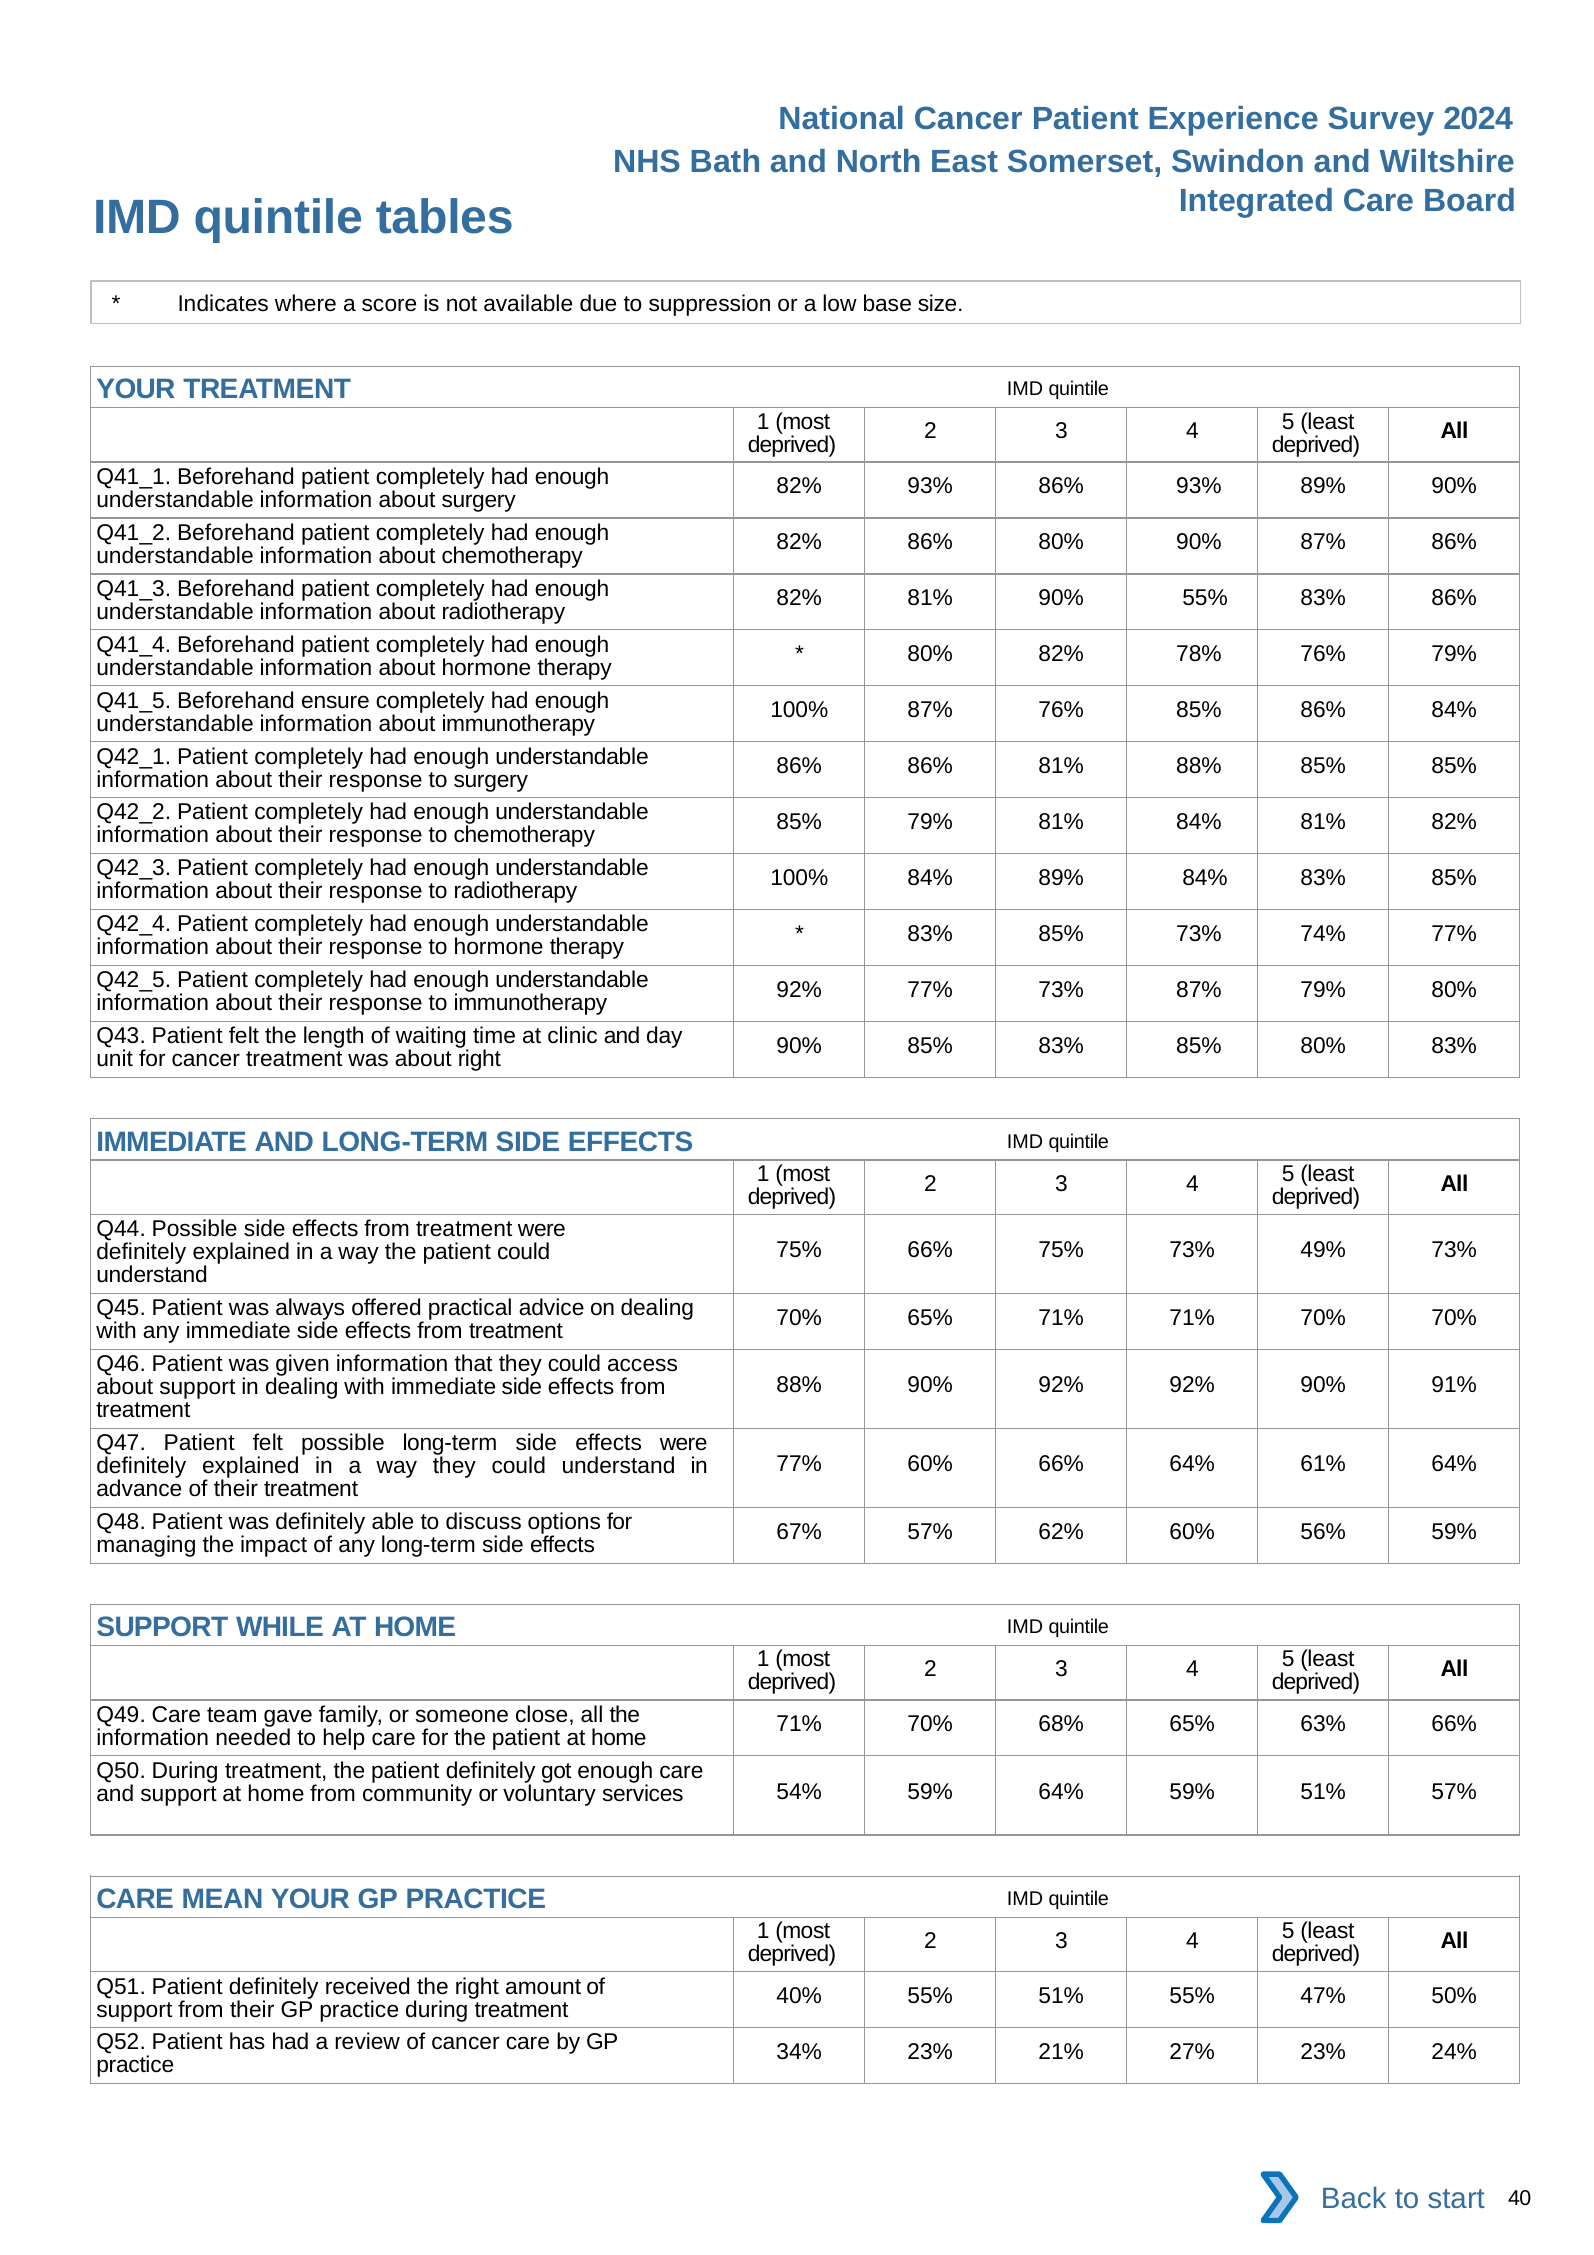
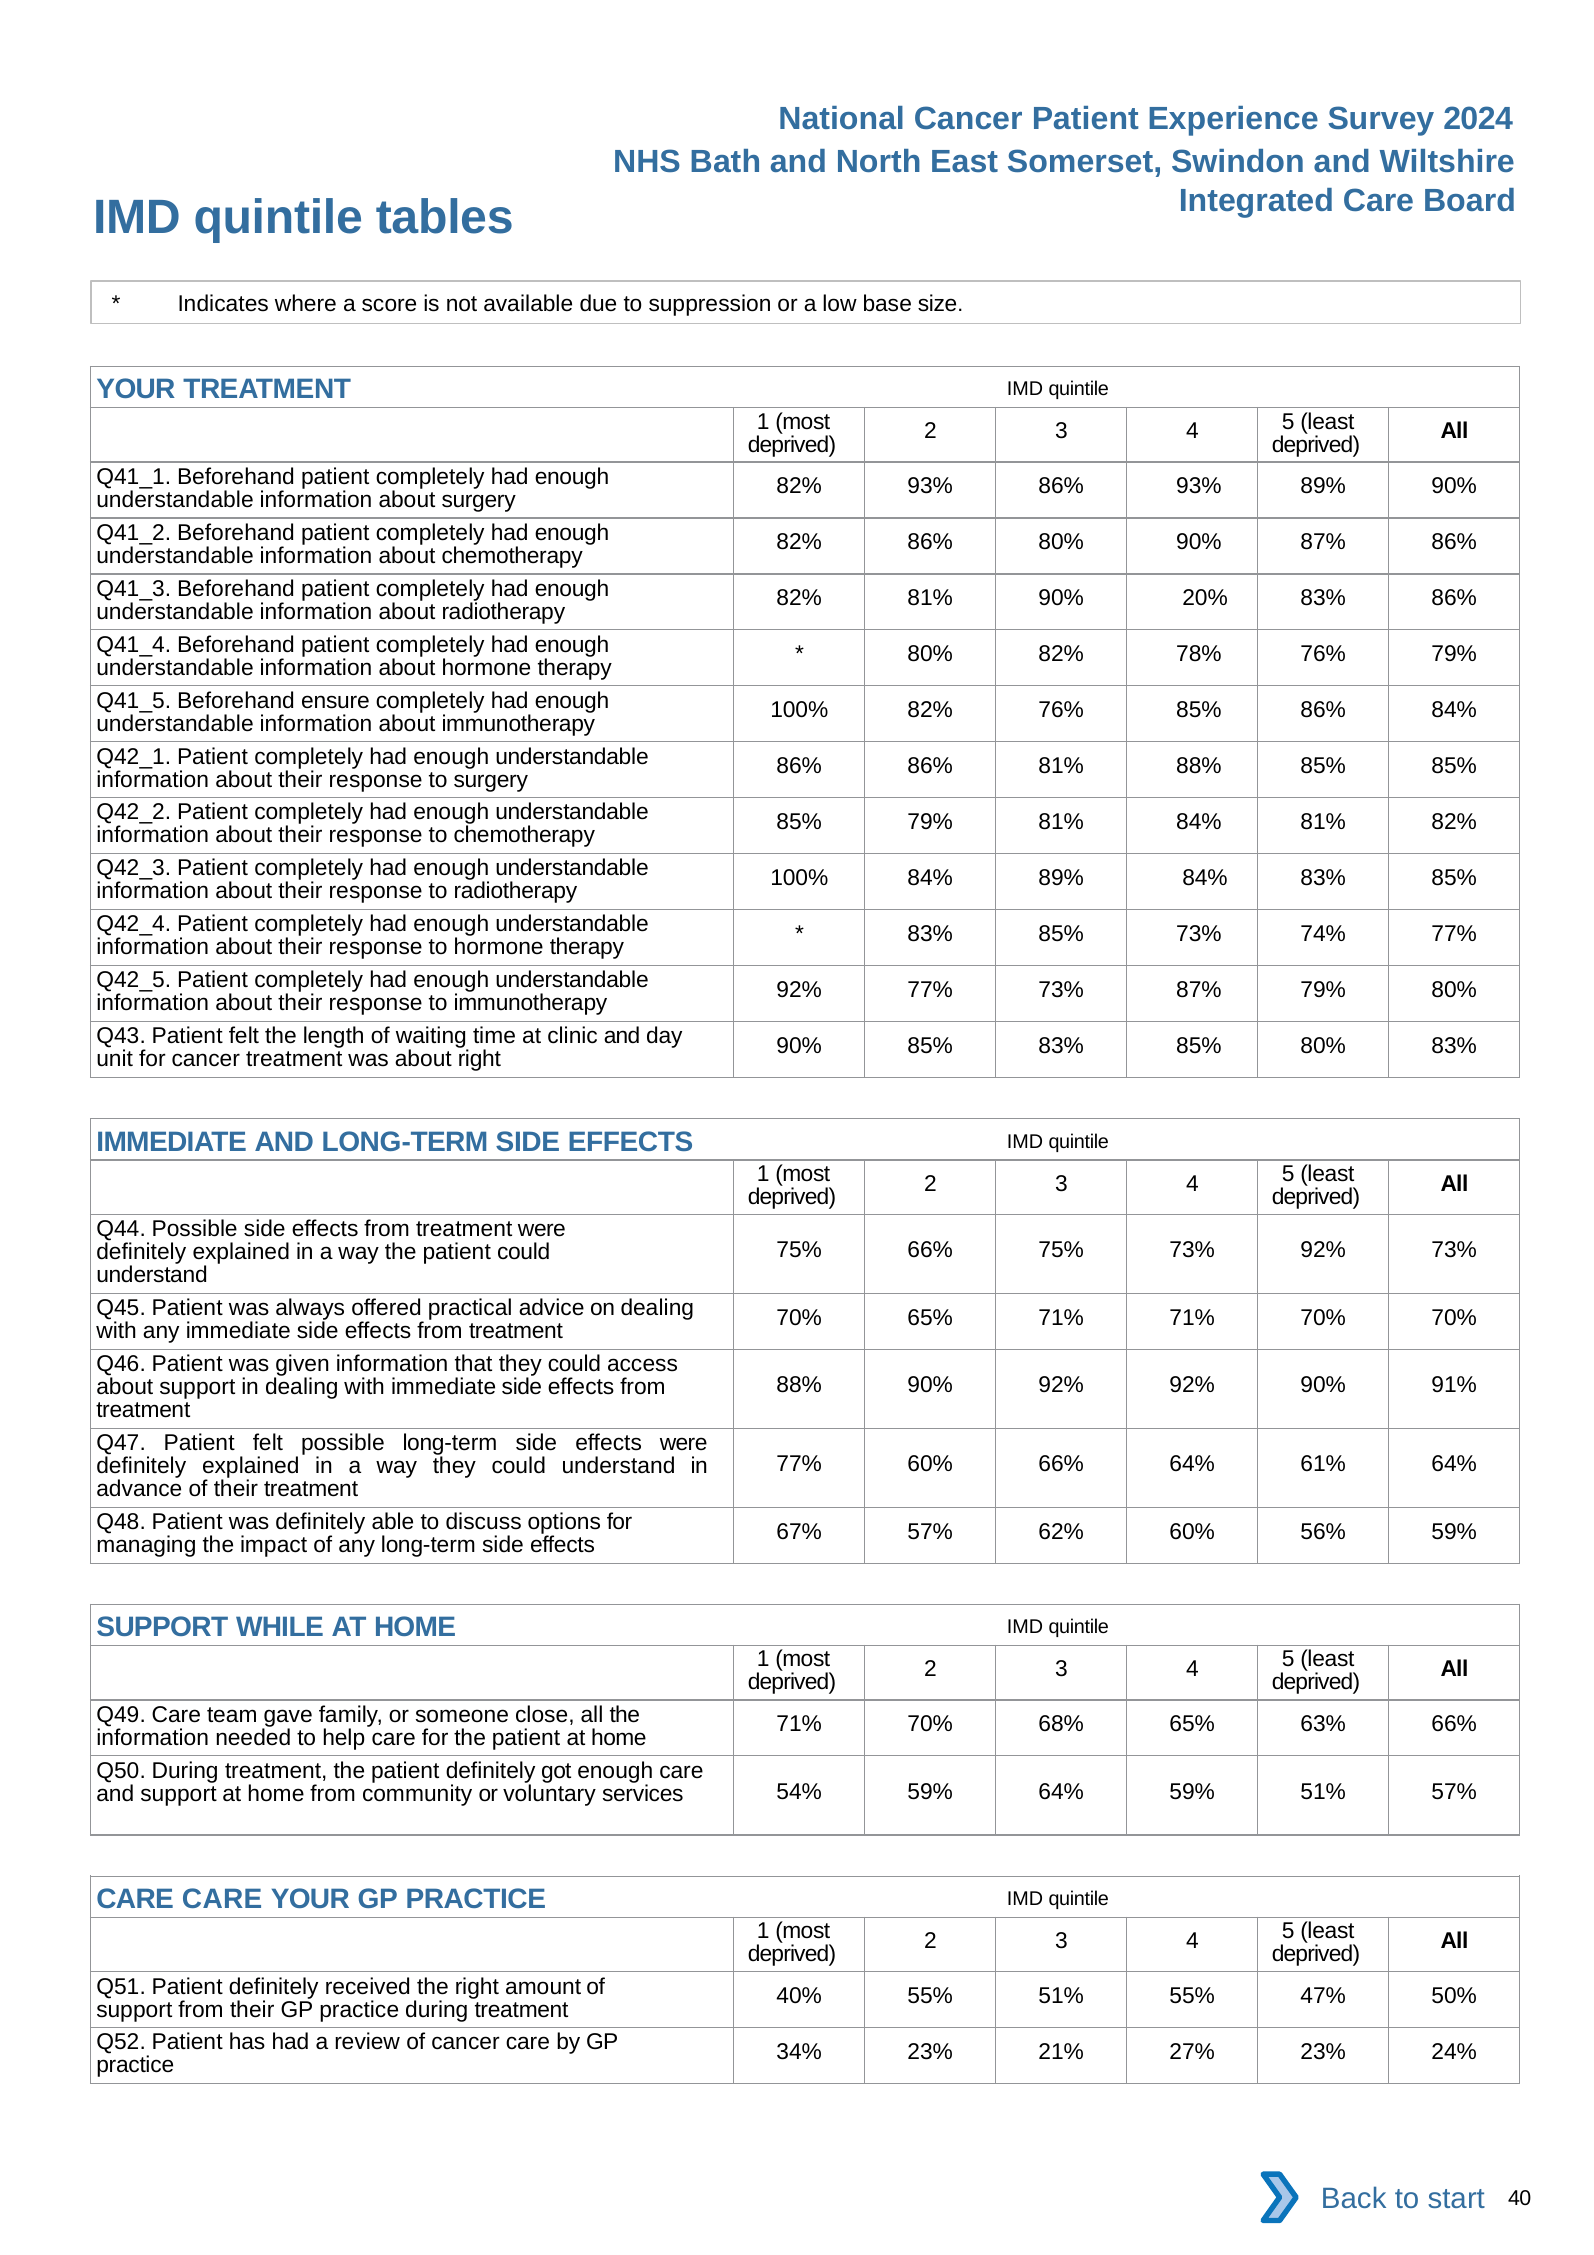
90% 55%: 55% -> 20%
100% 87%: 87% -> 82%
73% 49%: 49% -> 92%
CARE MEAN: MEAN -> CARE
